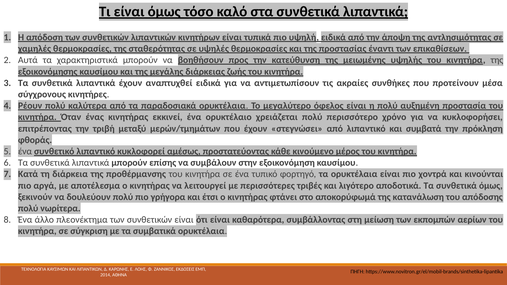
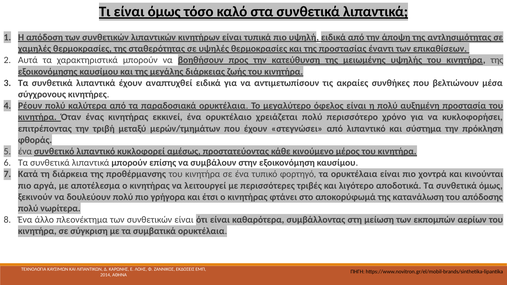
προτείνουν: προτείνουν -> βελτιώνουν
συμβατά: συμβατά -> σύστηµα
